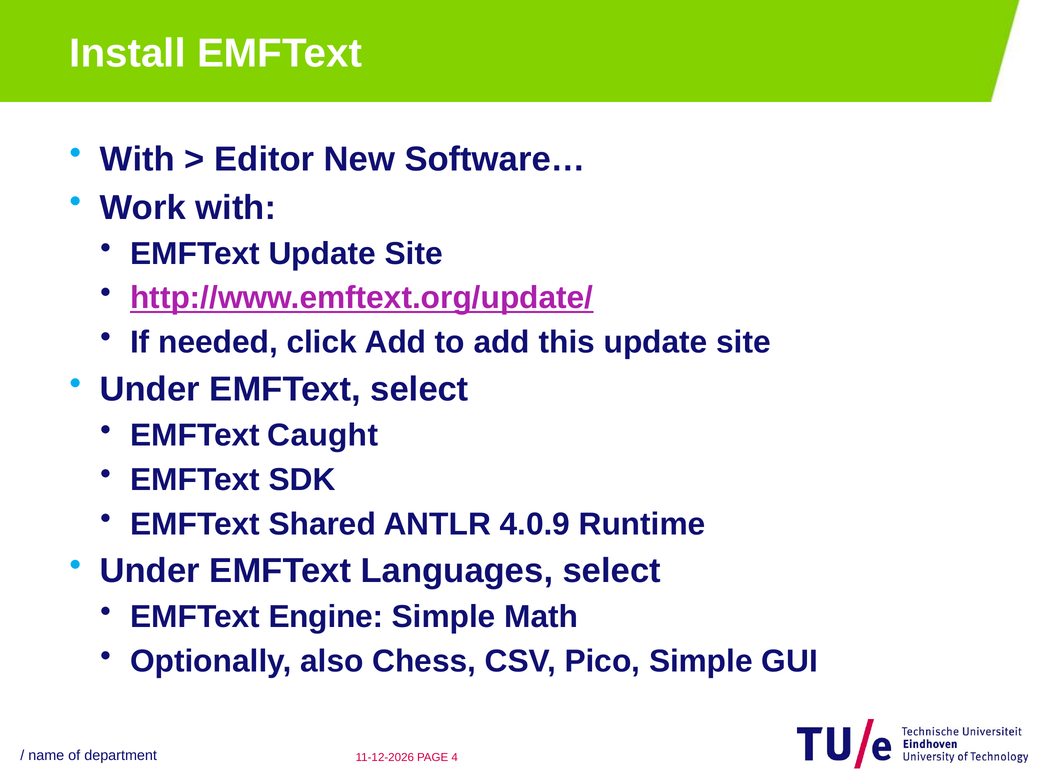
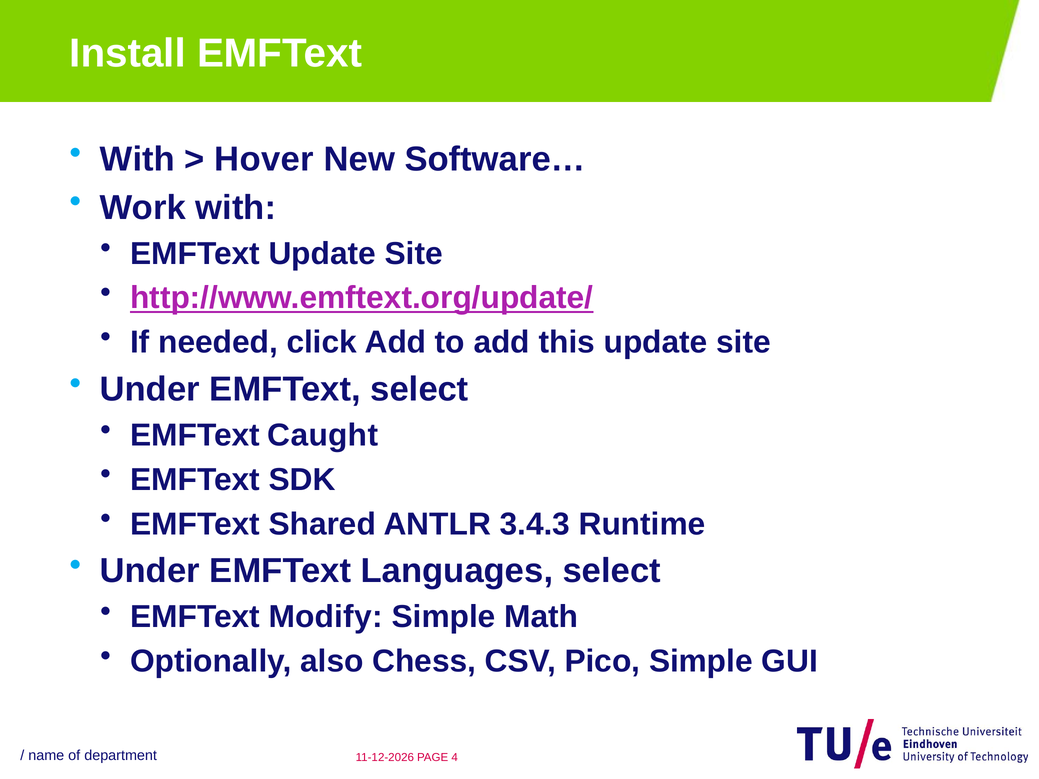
Editor: Editor -> Hover
4.0.9: 4.0.9 -> 3.4.3
Engine: Engine -> Modify
